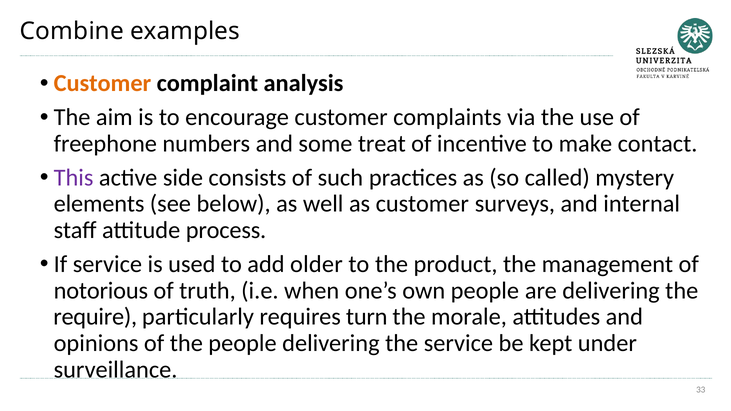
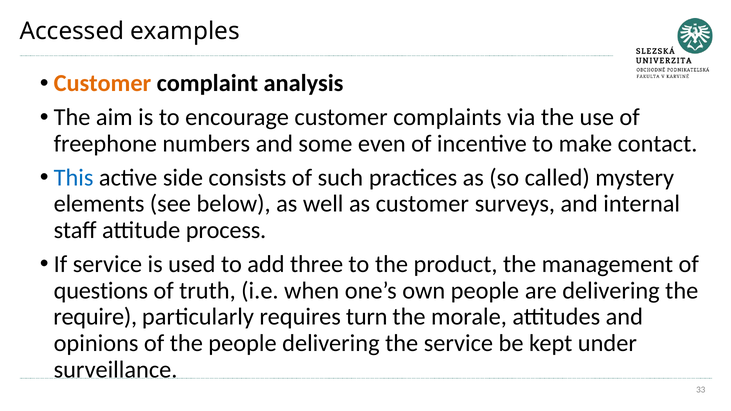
Combine: Combine -> Accessed
treat: treat -> even
This colour: purple -> blue
older: older -> three
notorious: notorious -> questions
